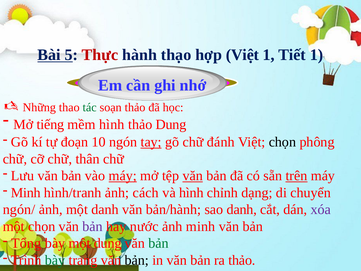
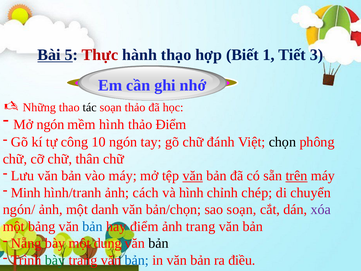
hợp Việt: Việt -> Biết
Tiết 1: 1 -> 3
tác colour: green -> black
Mở tiếng: tiếng -> ngón
thảo Dung: Dung -> Điểm
đoạn: đoạn -> công
tay underline: present -> none
máy at (123, 176) underline: present -> none
dạng: dạng -> chép
bản/hành: bản/hành -> bản/chọn
sao danh: danh -> soạn
một chọn: chọn -> bảng
bản at (93, 226) colour: purple -> blue
hay nước: nước -> điểm
ảnh minh: minh -> trang
Tổng: Tổng -> Nẵng
bản at (159, 243) colour: green -> black
bản at (137, 260) colour: black -> blue
ra thảo: thảo -> điều
